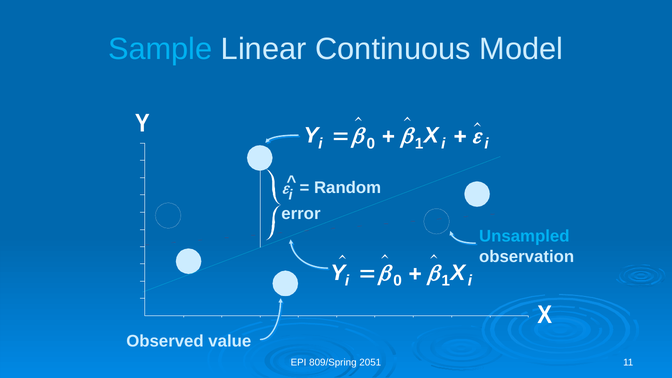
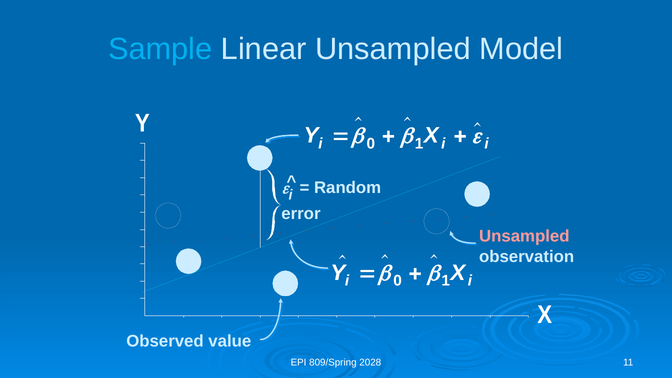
Linear Continuous: Continuous -> Unsampled
Unsampled at (524, 236) colour: light blue -> pink
2051: 2051 -> 2028
